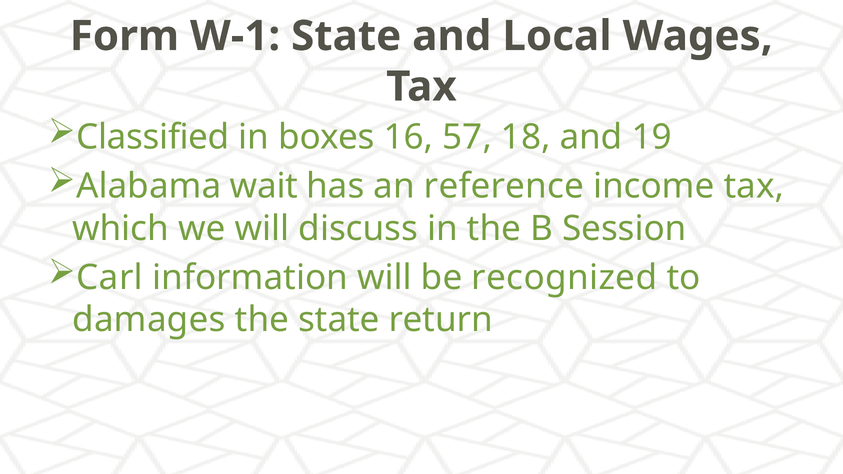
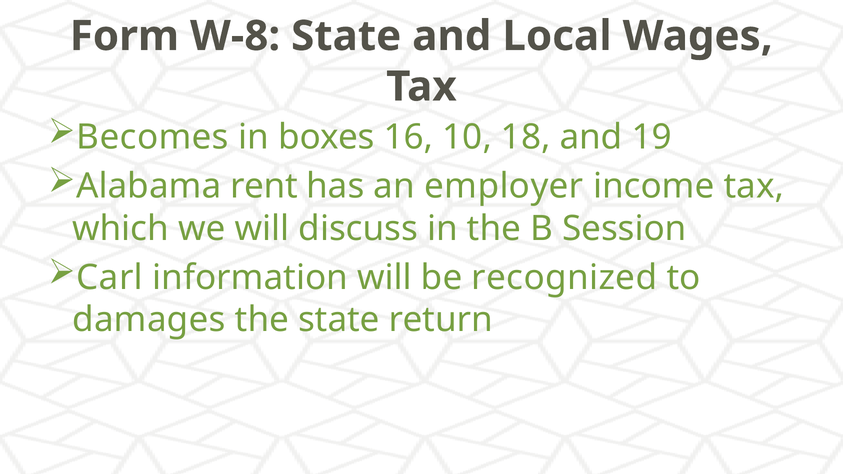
W-1: W-1 -> W-8
Classified: Classified -> Becomes
57: 57 -> 10
wait: wait -> rent
reference: reference -> employer
